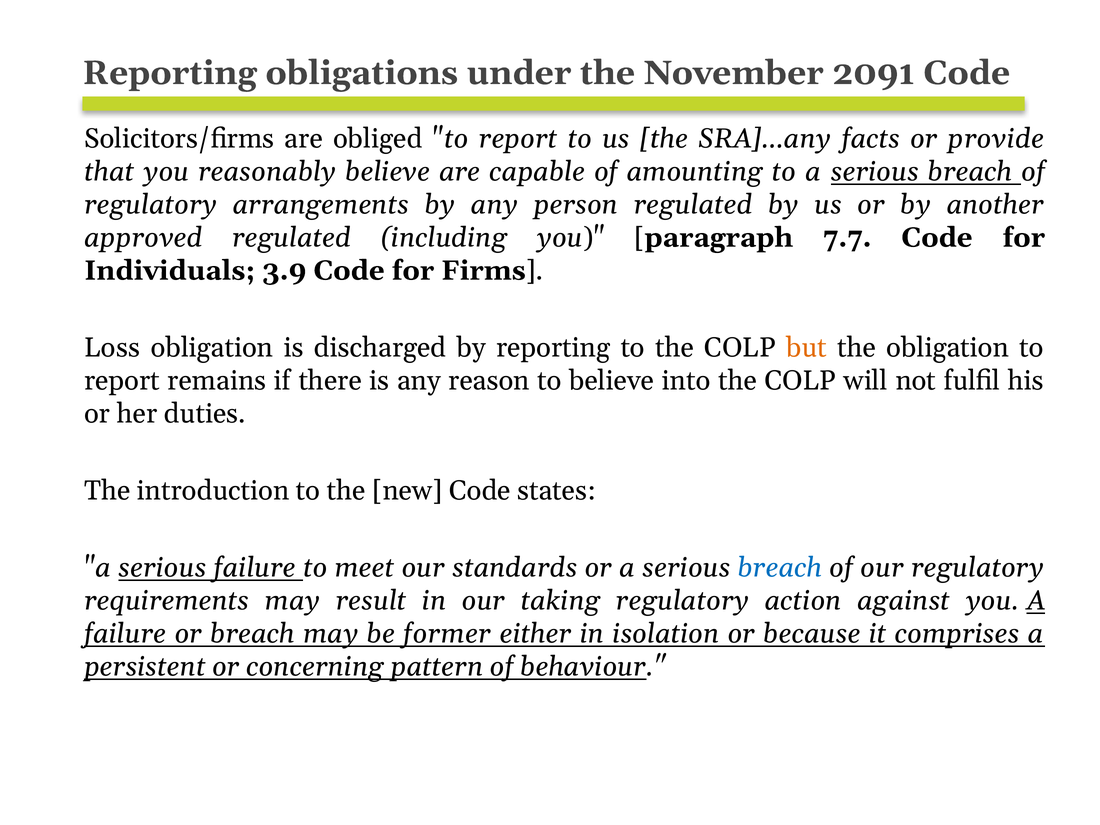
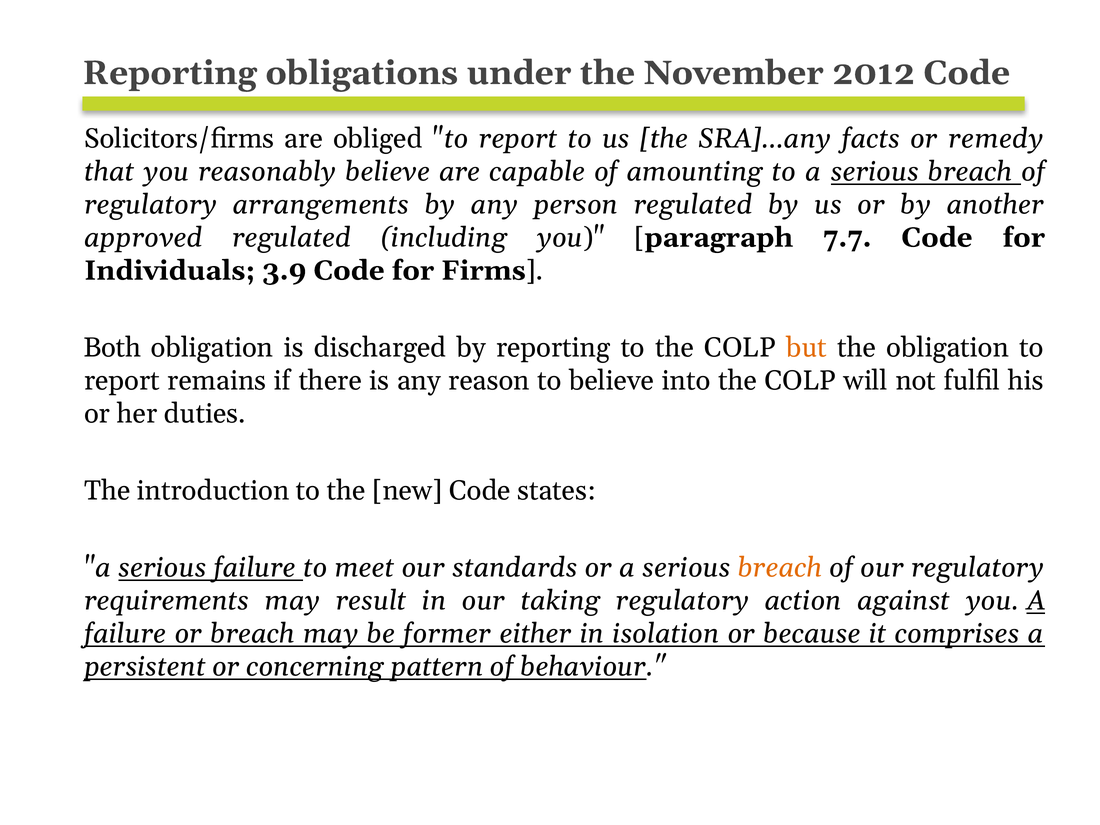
2091: 2091 -> 2012
provide: provide -> remedy
Loss: Loss -> Both
breach at (780, 568) colour: blue -> orange
